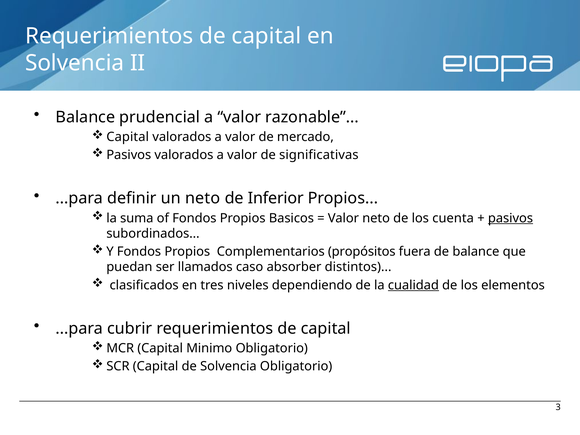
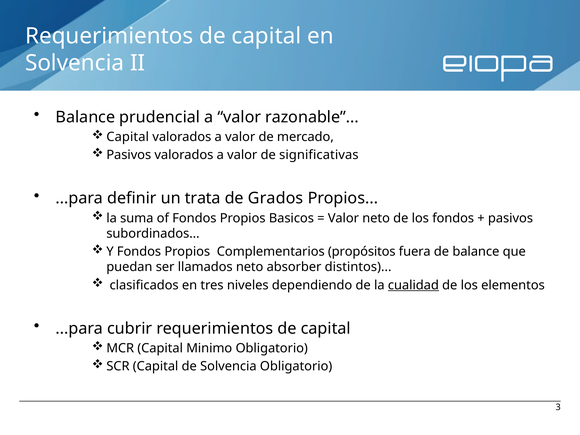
un neto: neto -> trata
Inferior: Inferior -> Grados
los cuenta: cuenta -> fondos
pasivos at (510, 218) underline: present -> none
llamados caso: caso -> neto
